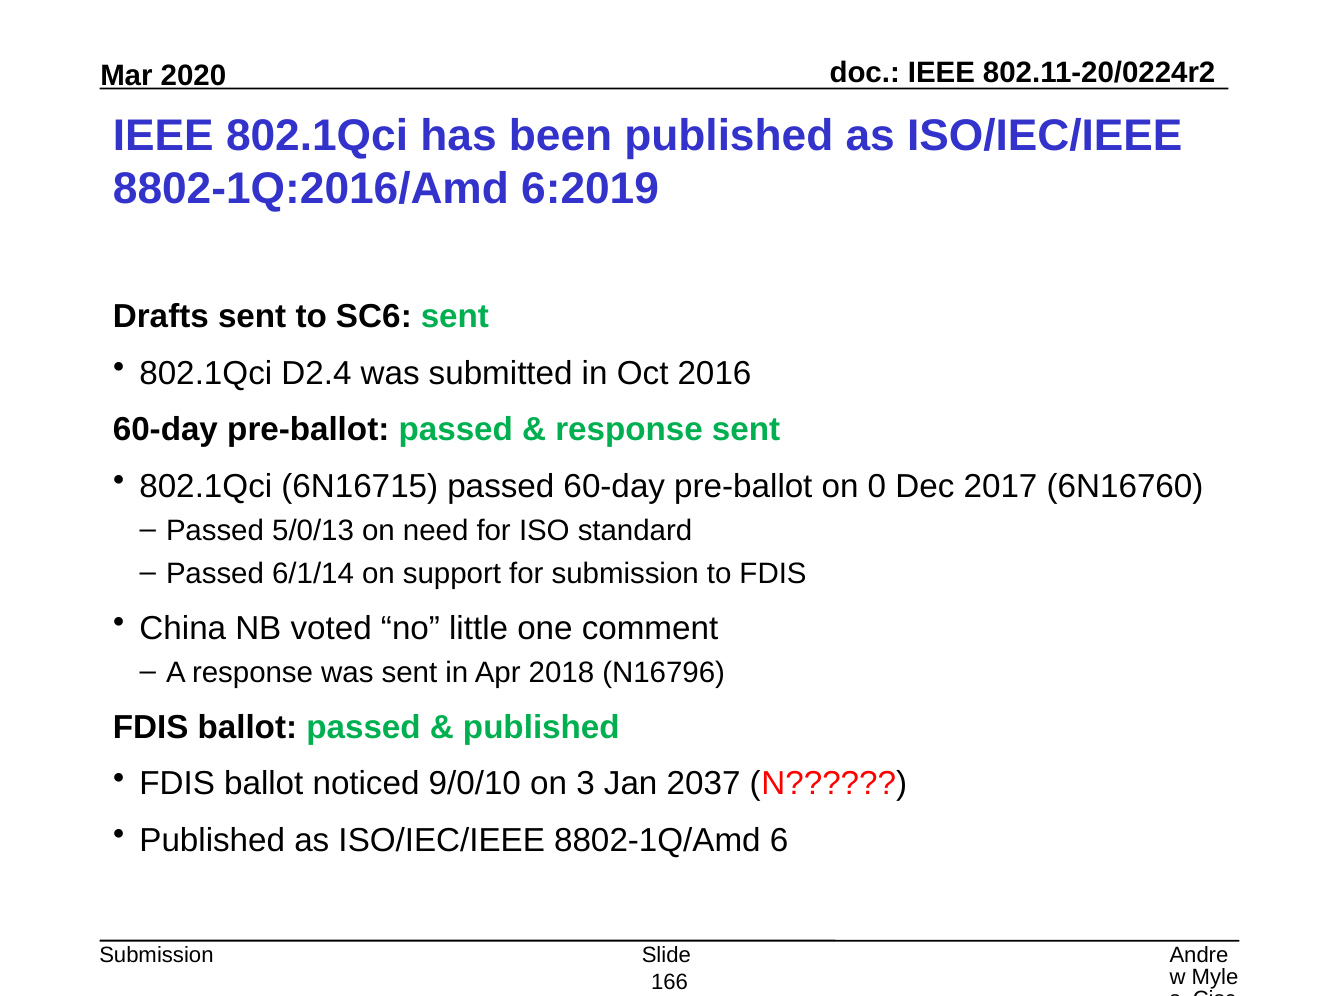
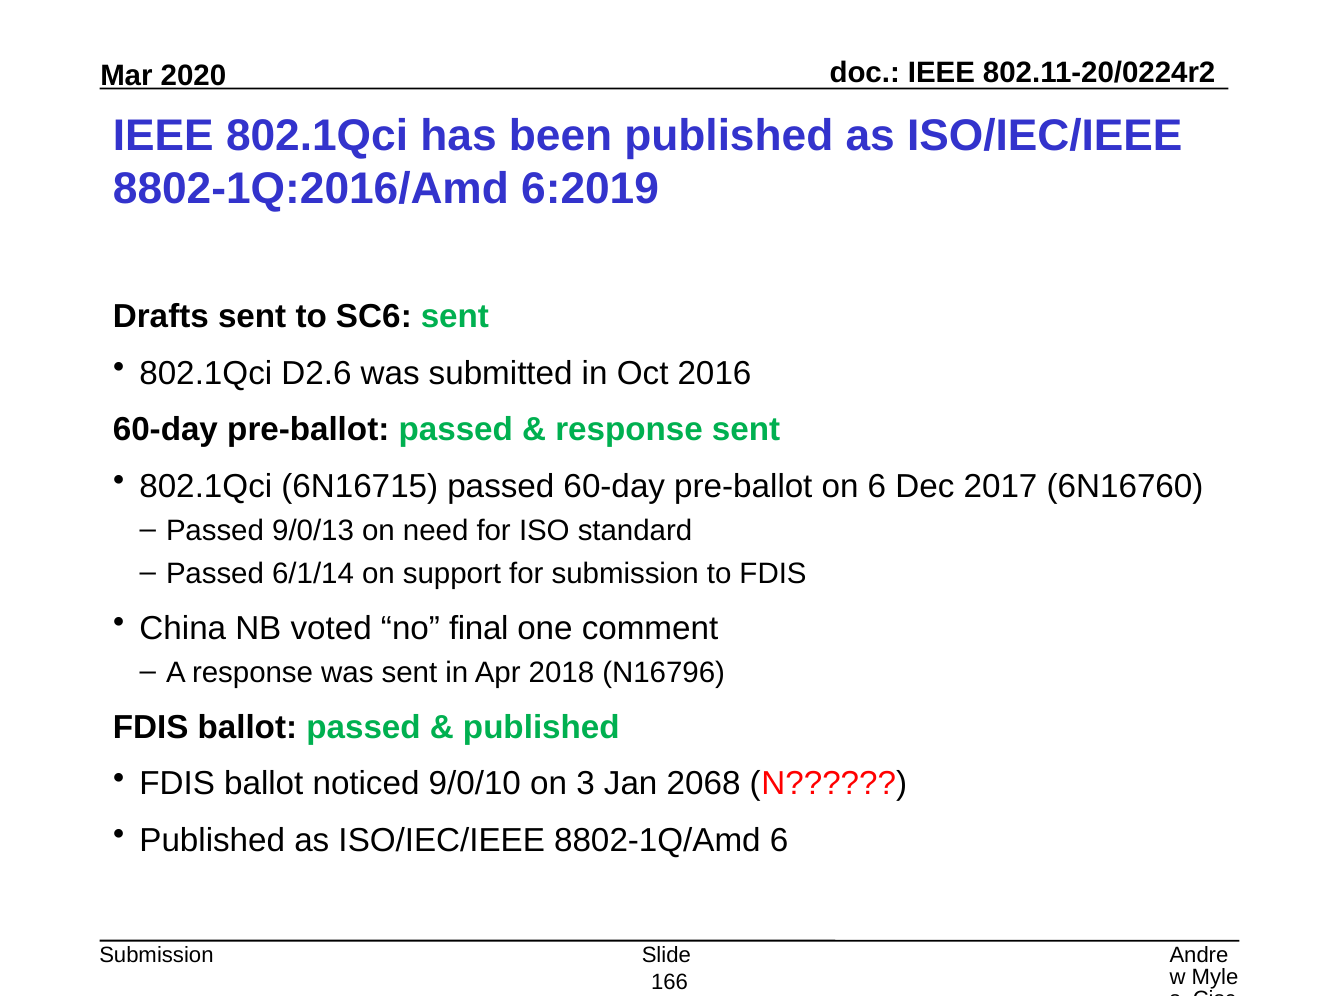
D2.4: D2.4 -> D2.6
on 0: 0 -> 6
5/0/13: 5/0/13 -> 9/0/13
little: little -> final
2037: 2037 -> 2068
